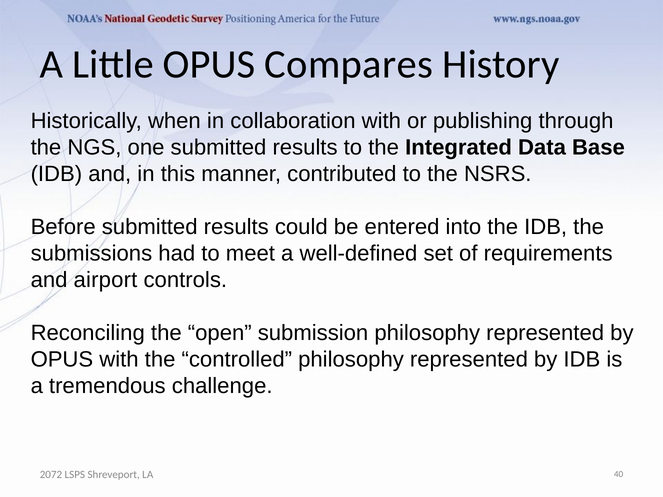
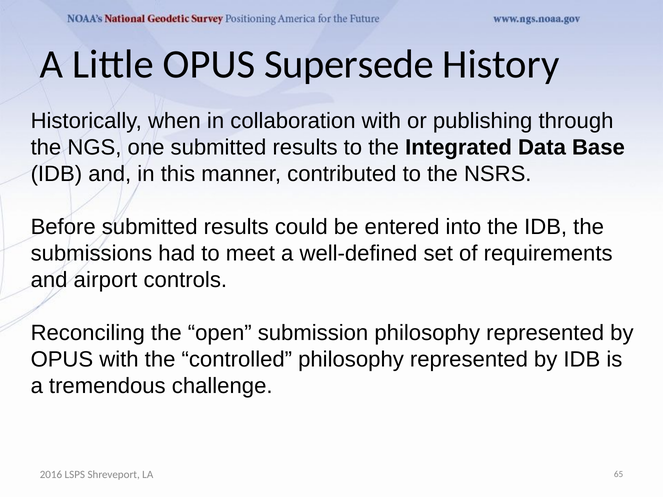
Compares: Compares -> Supersede
2072: 2072 -> 2016
40: 40 -> 65
